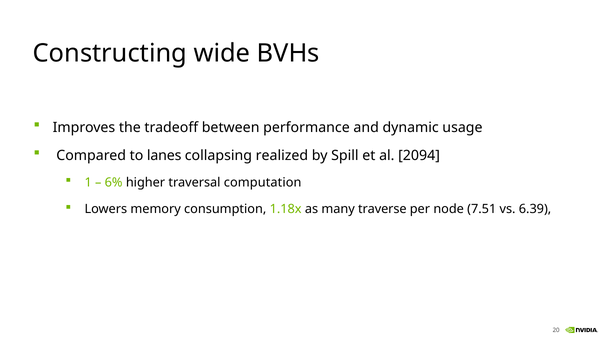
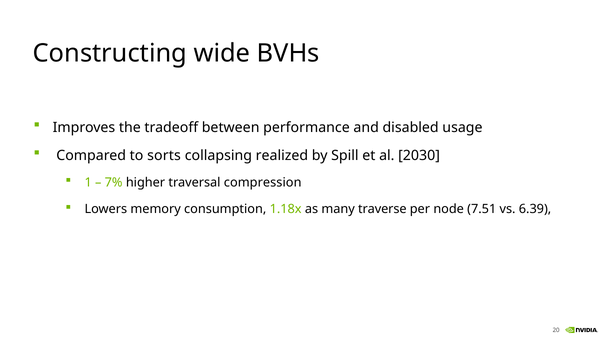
dynamic: dynamic -> disabled
lanes: lanes -> sorts
2094: 2094 -> 2030
6%: 6% -> 7%
computation: computation -> compression
